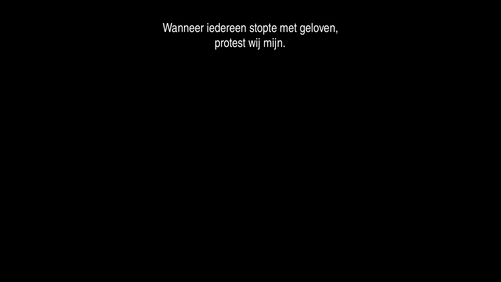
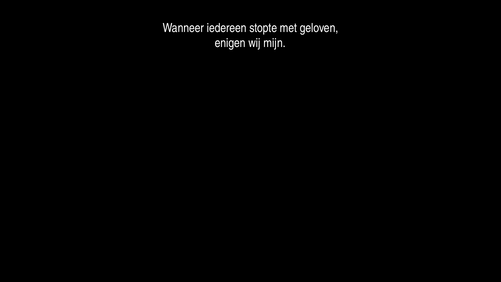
protest: protest -> enigen
